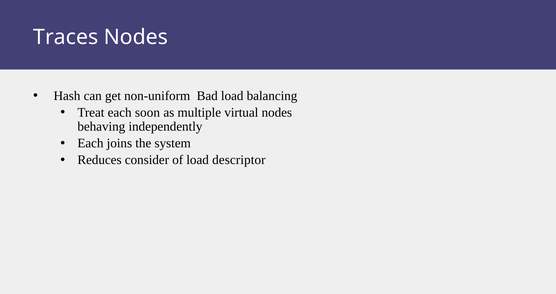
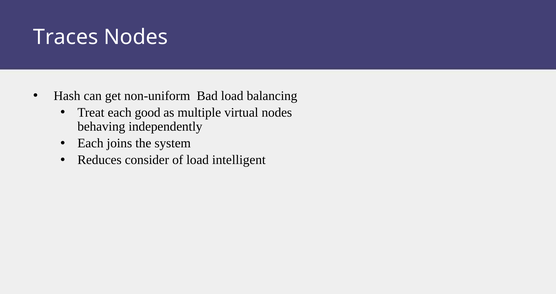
soon: soon -> good
descriptor: descriptor -> intelligent
